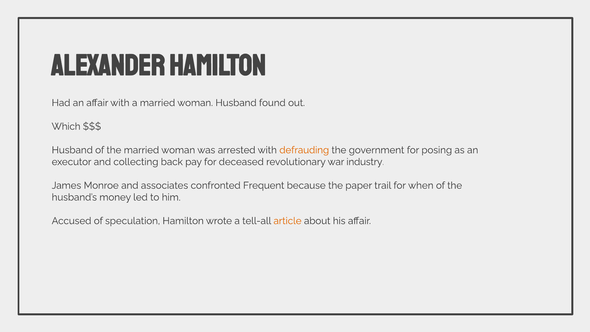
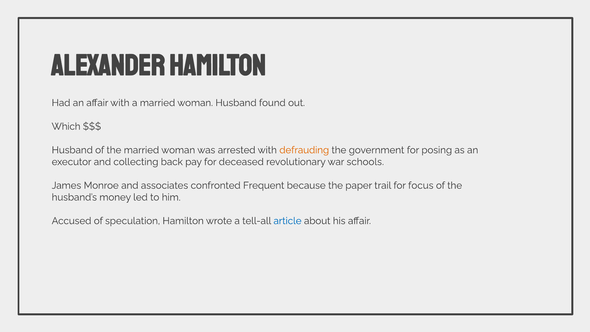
industry: industry -> schools
when: when -> focus
article colour: orange -> blue
